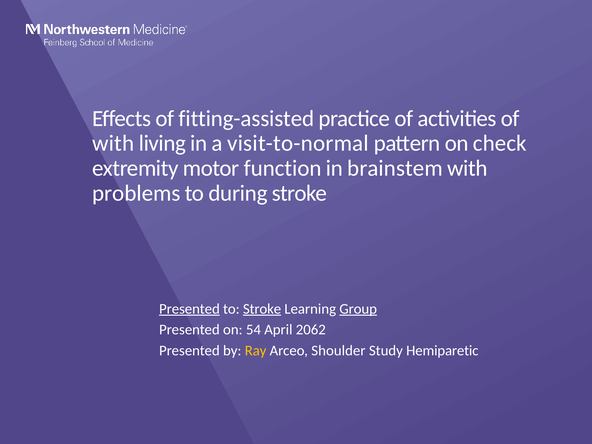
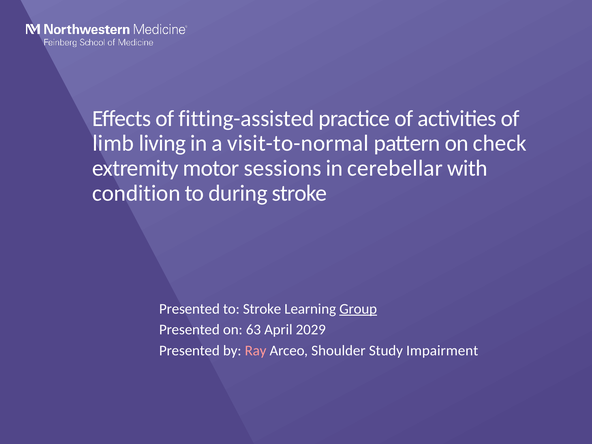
with at (113, 143): with -> limb
function: function -> sessions
brainstem: brainstem -> cerebellar
problems: problems -> condition
Presented at (189, 309) underline: present -> none
Stroke at (262, 309) underline: present -> none
54: 54 -> 63
2062: 2062 -> 2029
Ray colour: yellow -> pink
Hemiparetic: Hemiparetic -> Impairment
